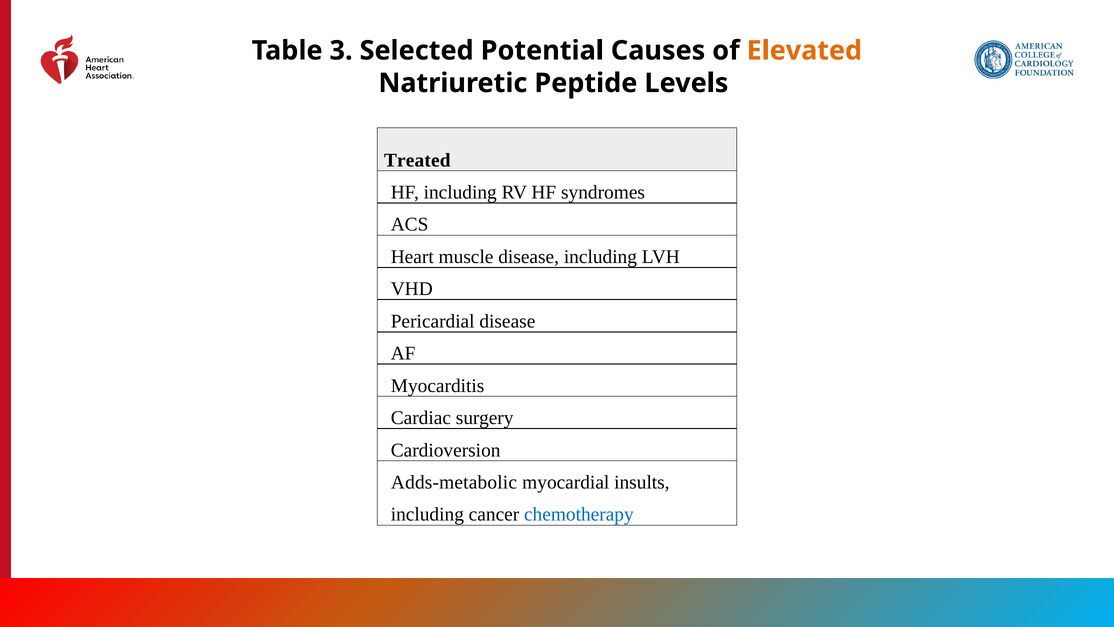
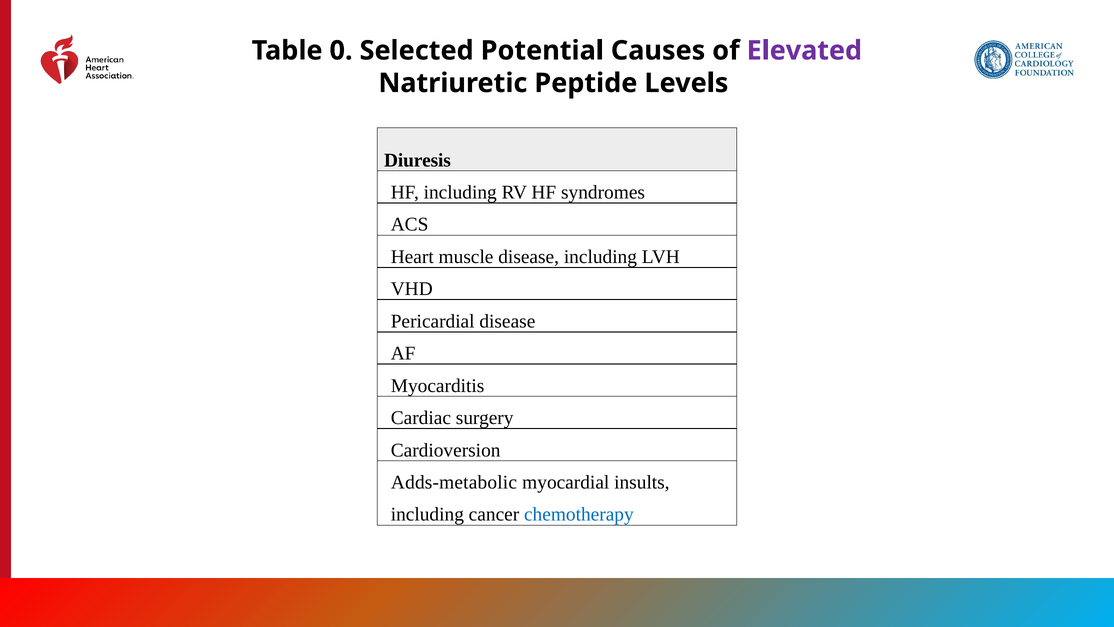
3: 3 -> 0
Elevated colour: orange -> purple
Treated: Treated -> Diuresis
